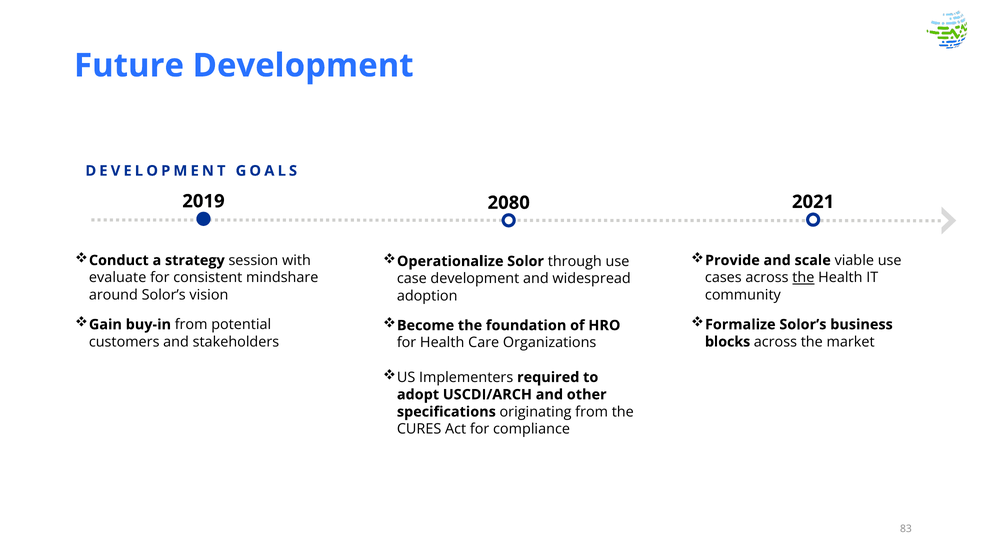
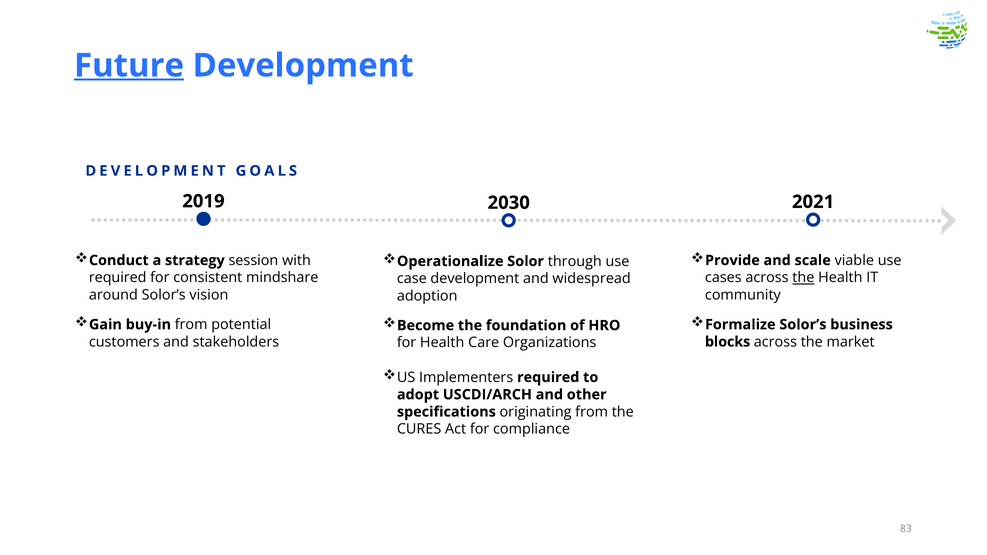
Future underline: none -> present
2080: 2080 -> 2030
evaluate at (118, 278): evaluate -> required
